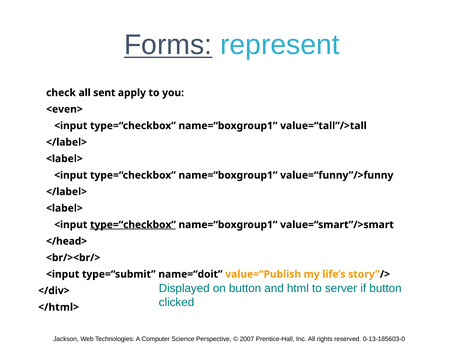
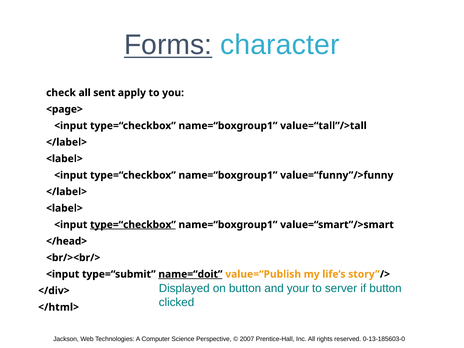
represent: represent -> character
<even>: <even> -> <page>
name=“doit underline: none -> present
html: html -> your
